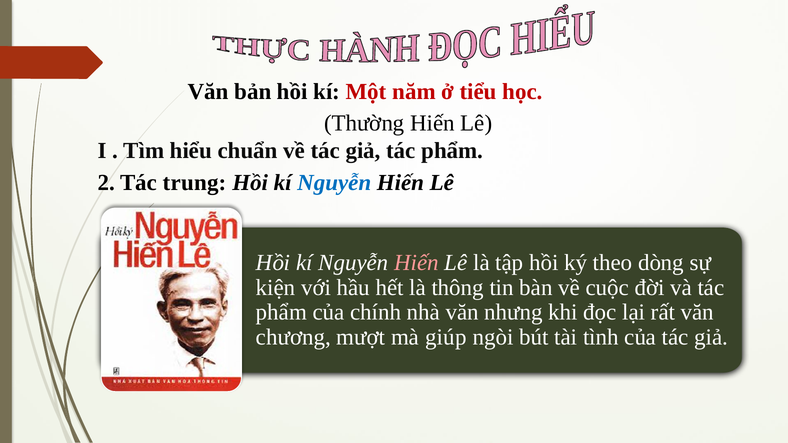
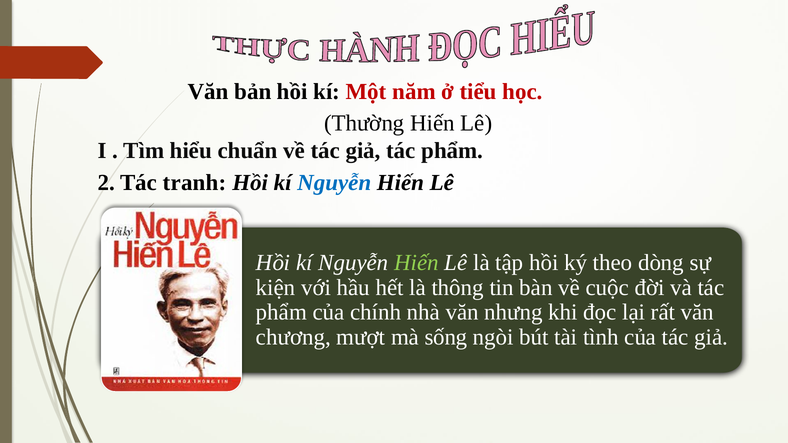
trung: trung -> tranh
Hiến at (416, 263) colour: pink -> light green
giúp: giúp -> sống
